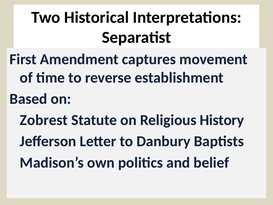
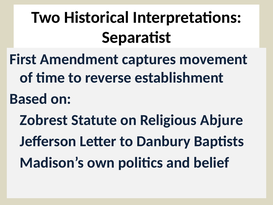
History: History -> Abjure
